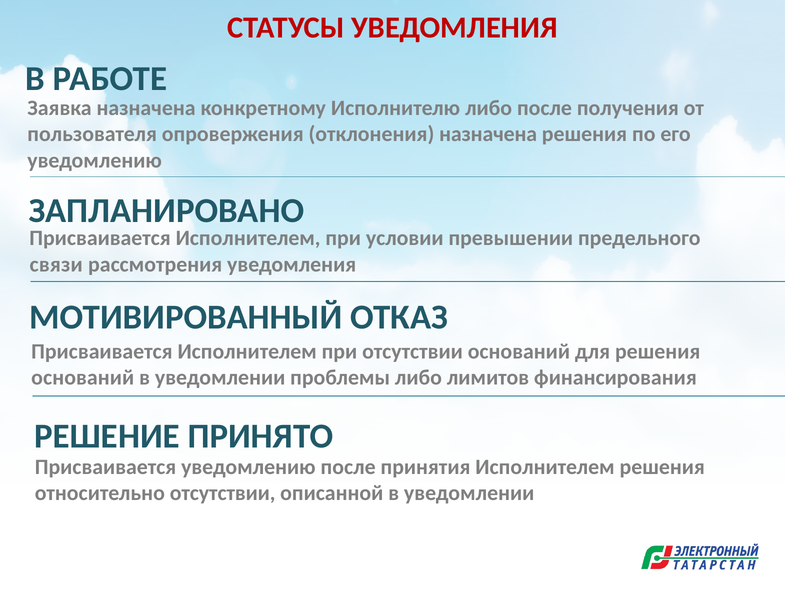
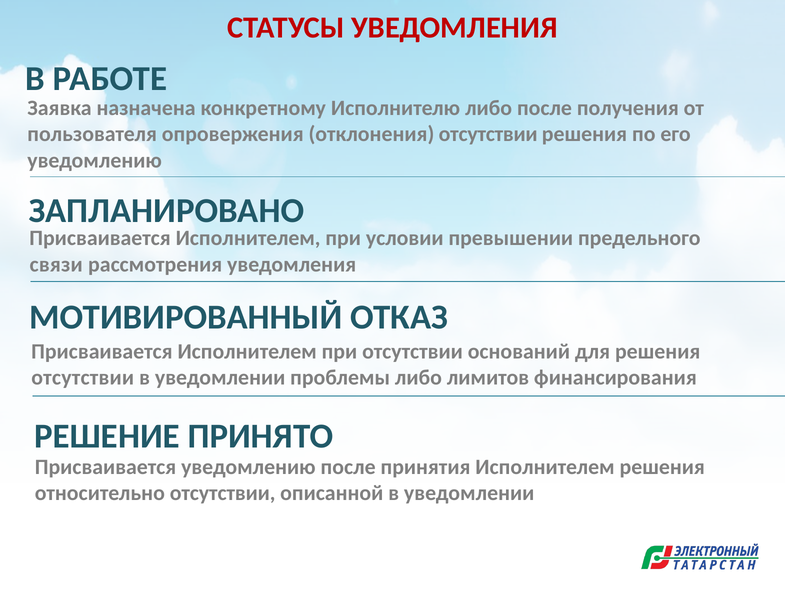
отклонения назначена: назначена -> отсутствии
оснований at (83, 378): оснований -> отсутствии
